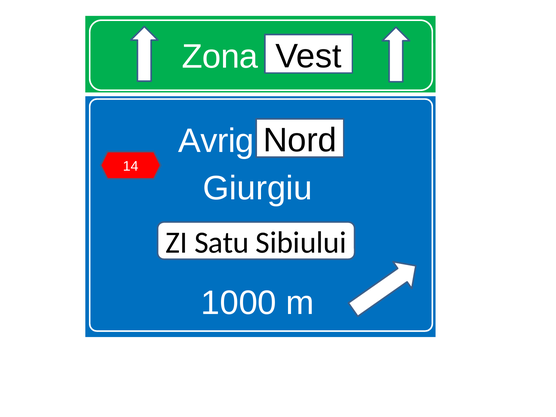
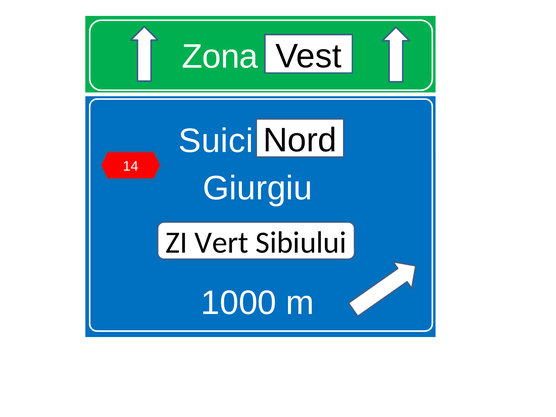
Avrig: Avrig -> Suici
Satu: Satu -> Vert
